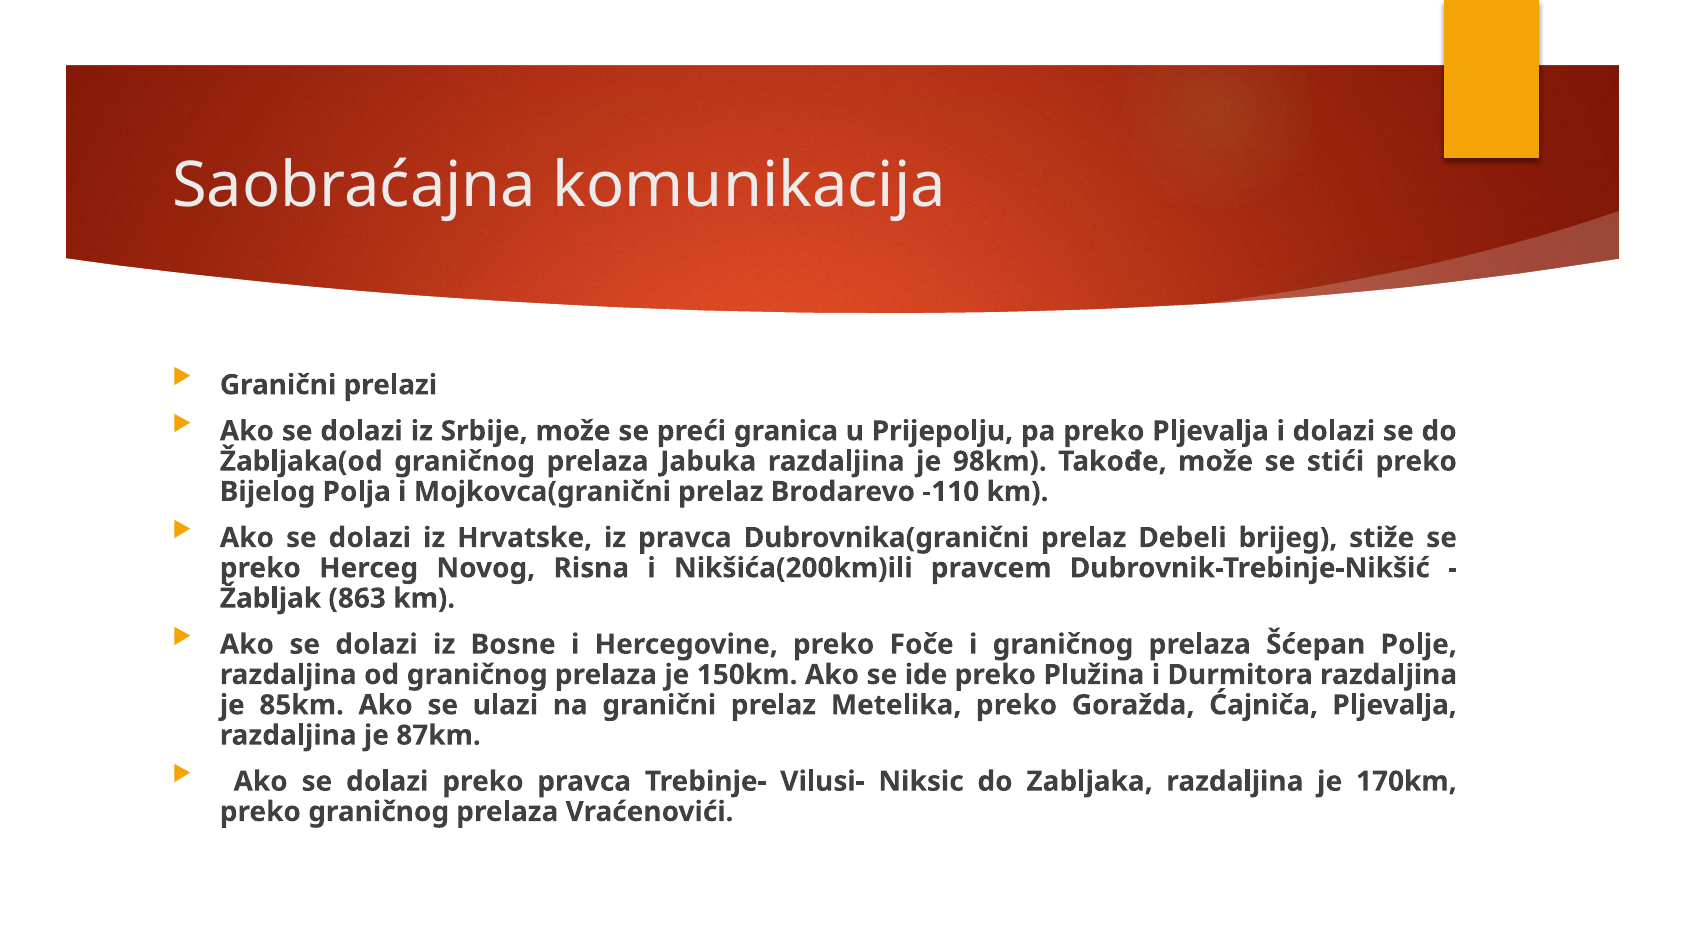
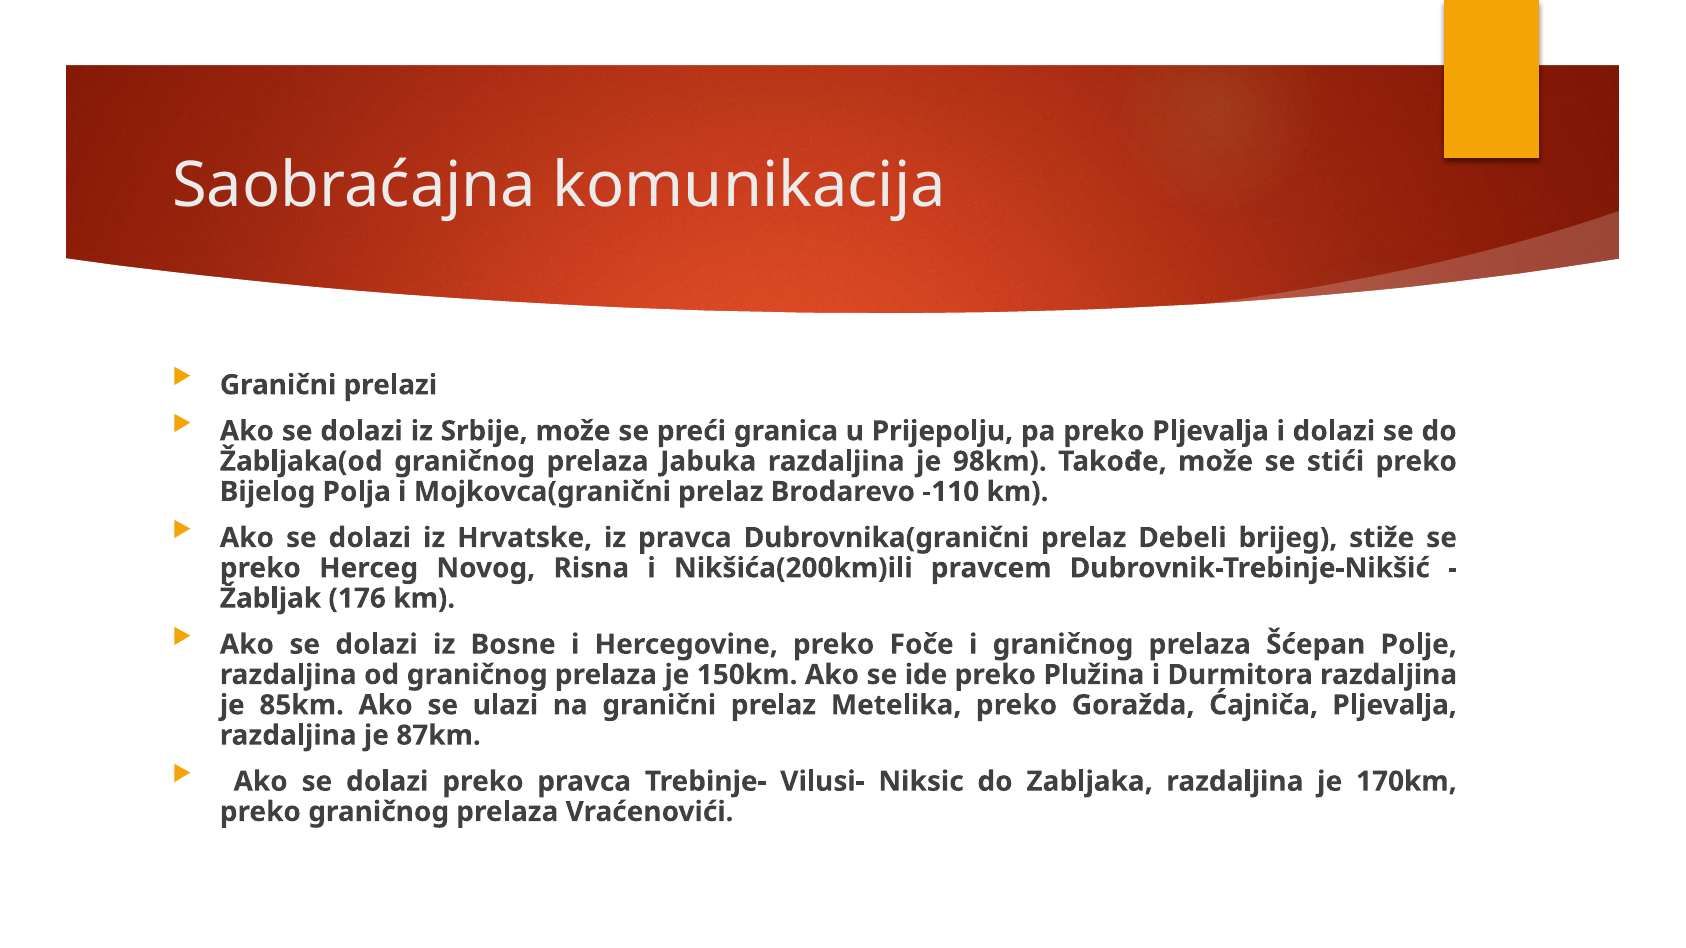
863: 863 -> 176
